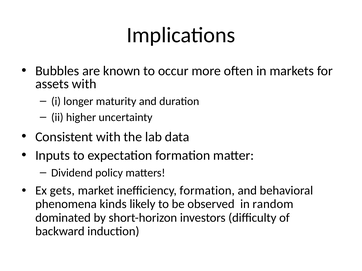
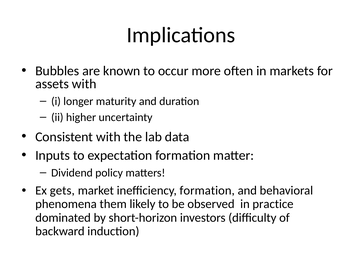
kinds: kinds -> them
random: random -> practice
